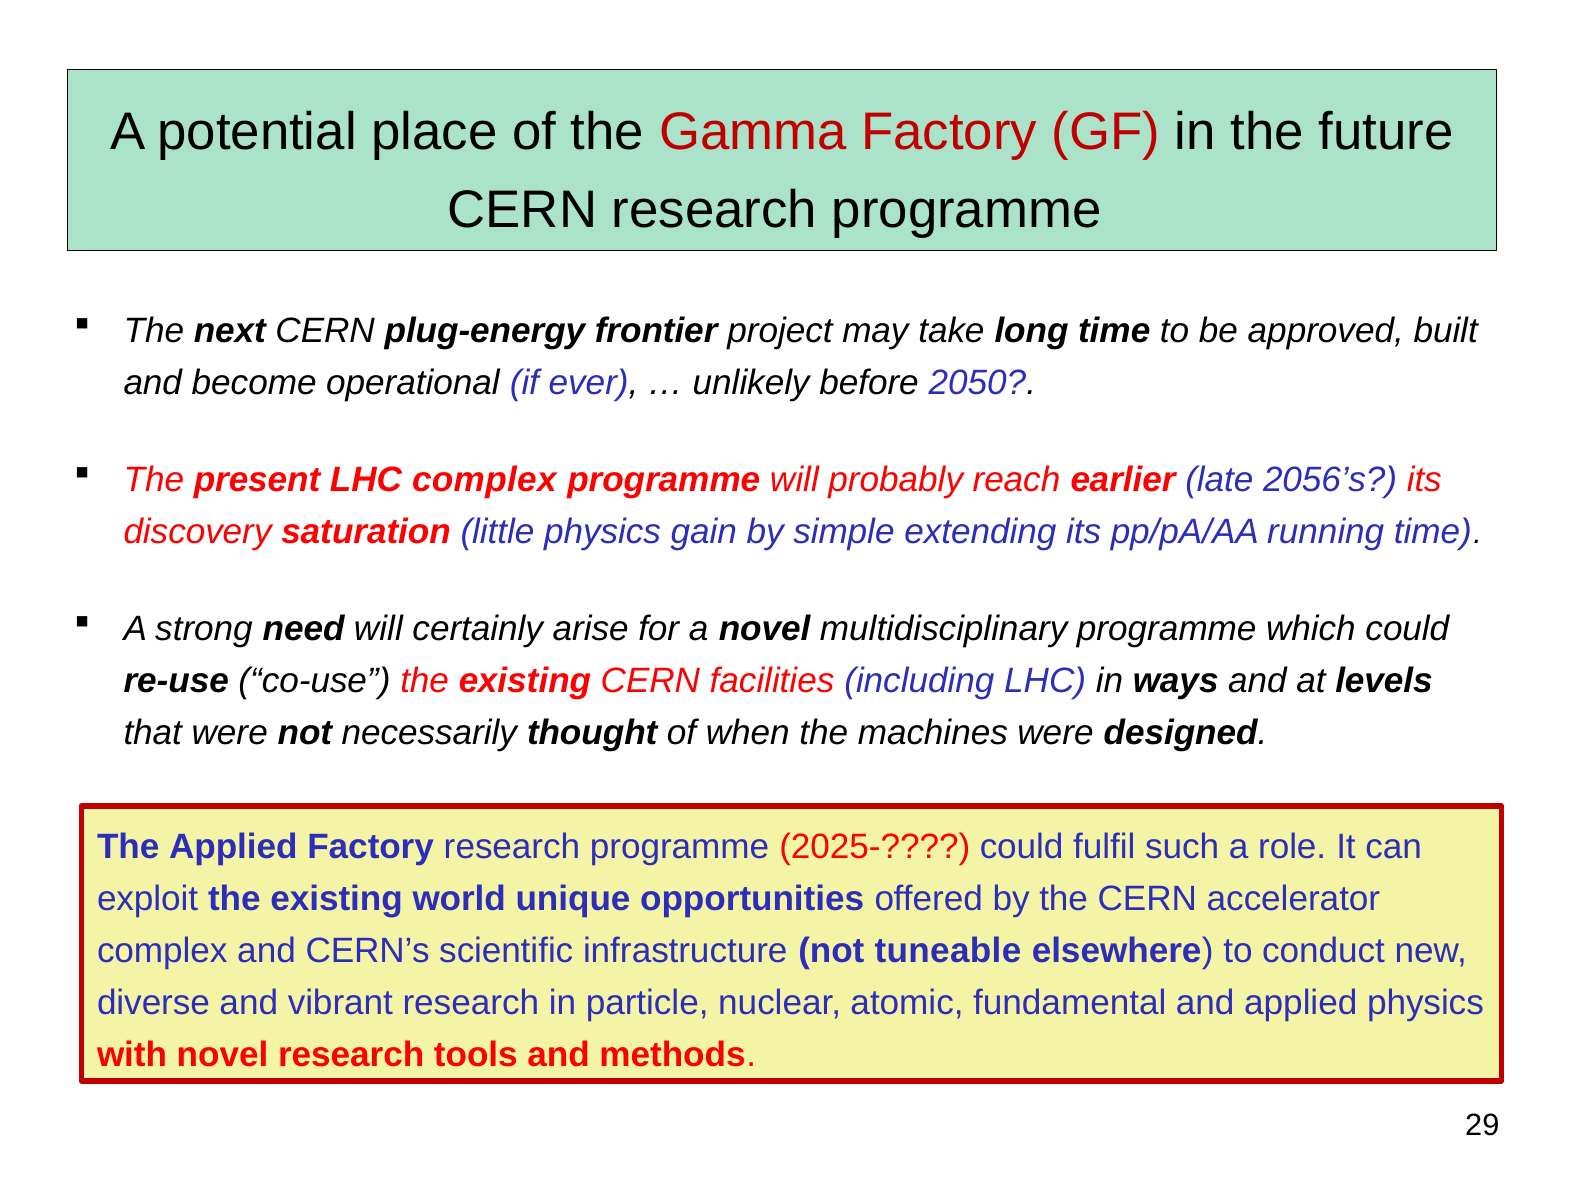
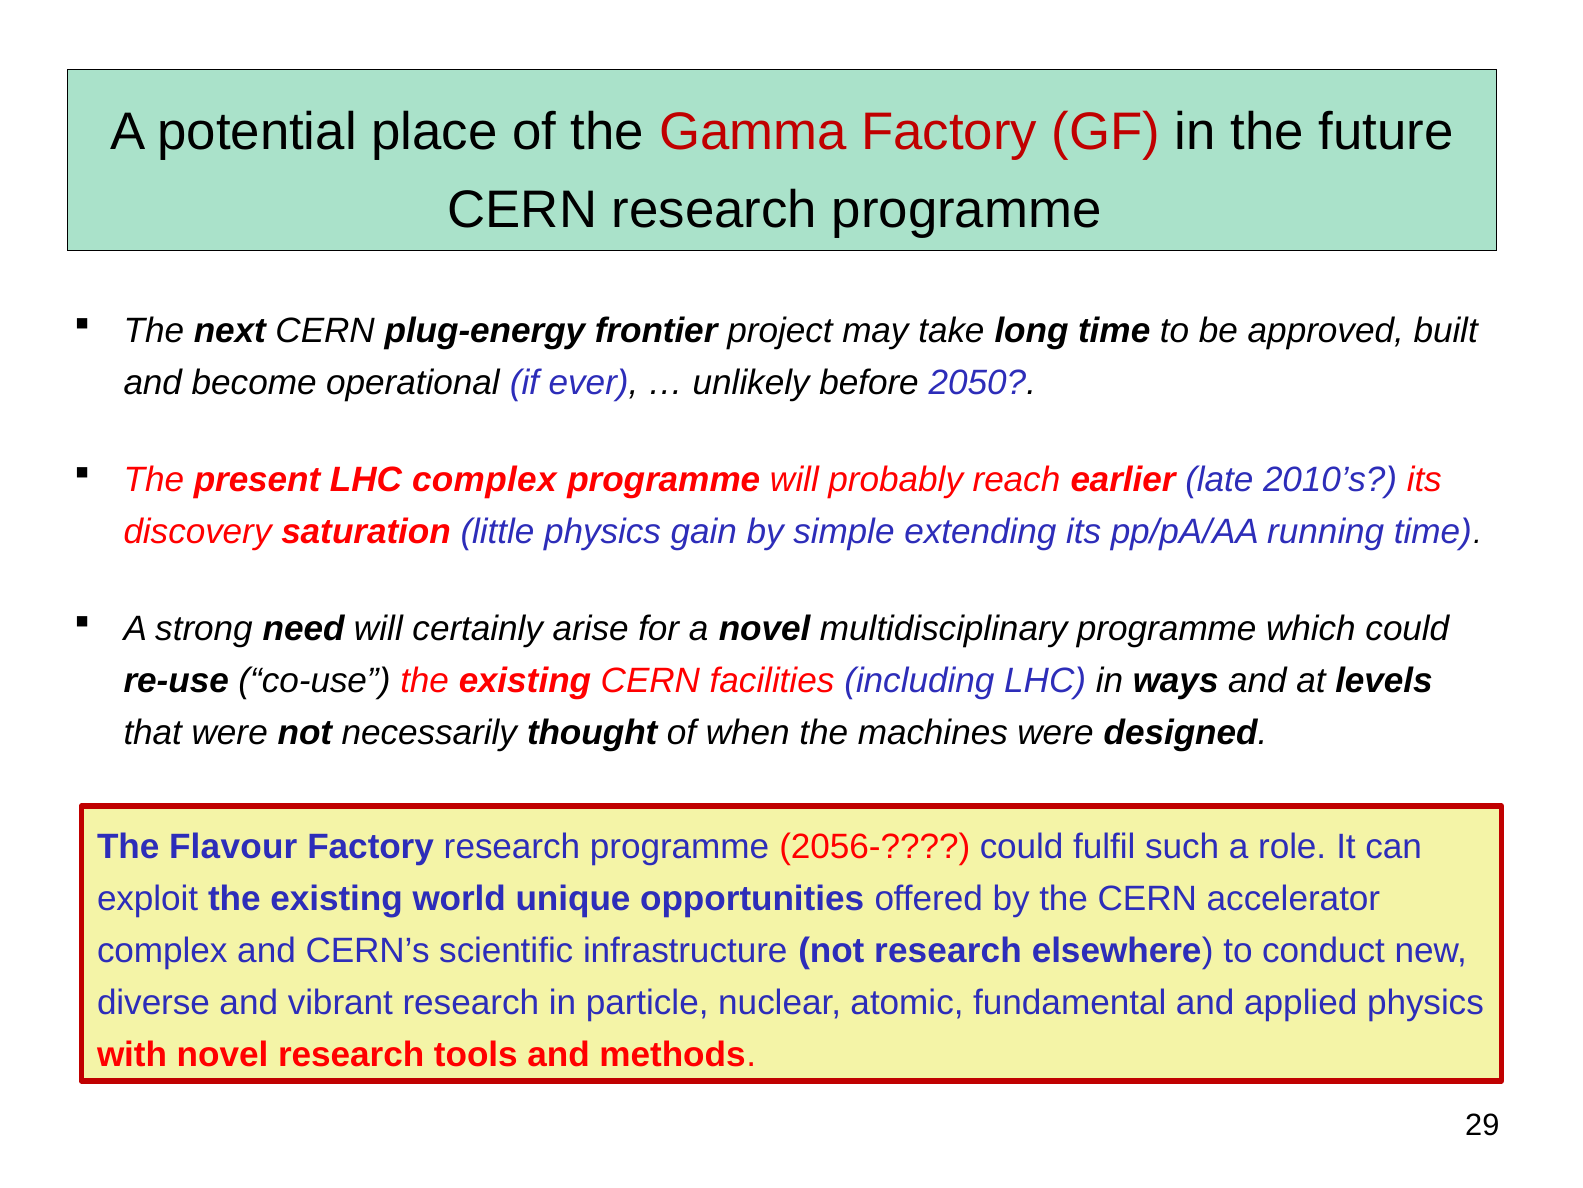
2056’s: 2056’s -> 2010’s
The Applied: Applied -> Flavour
2025-: 2025- -> 2056-
not tuneable: tuneable -> research
